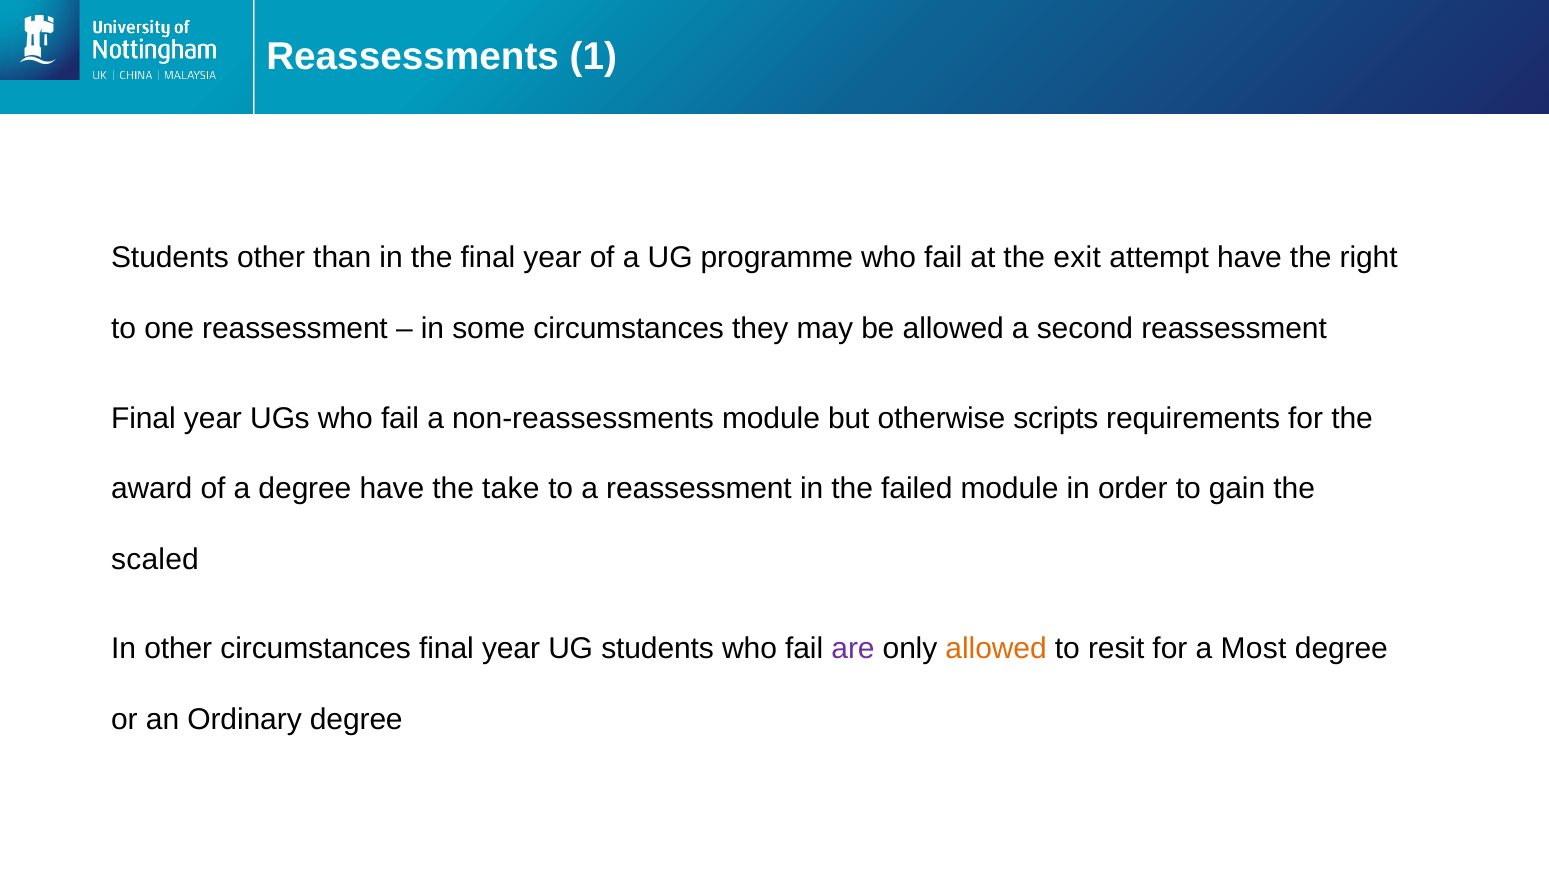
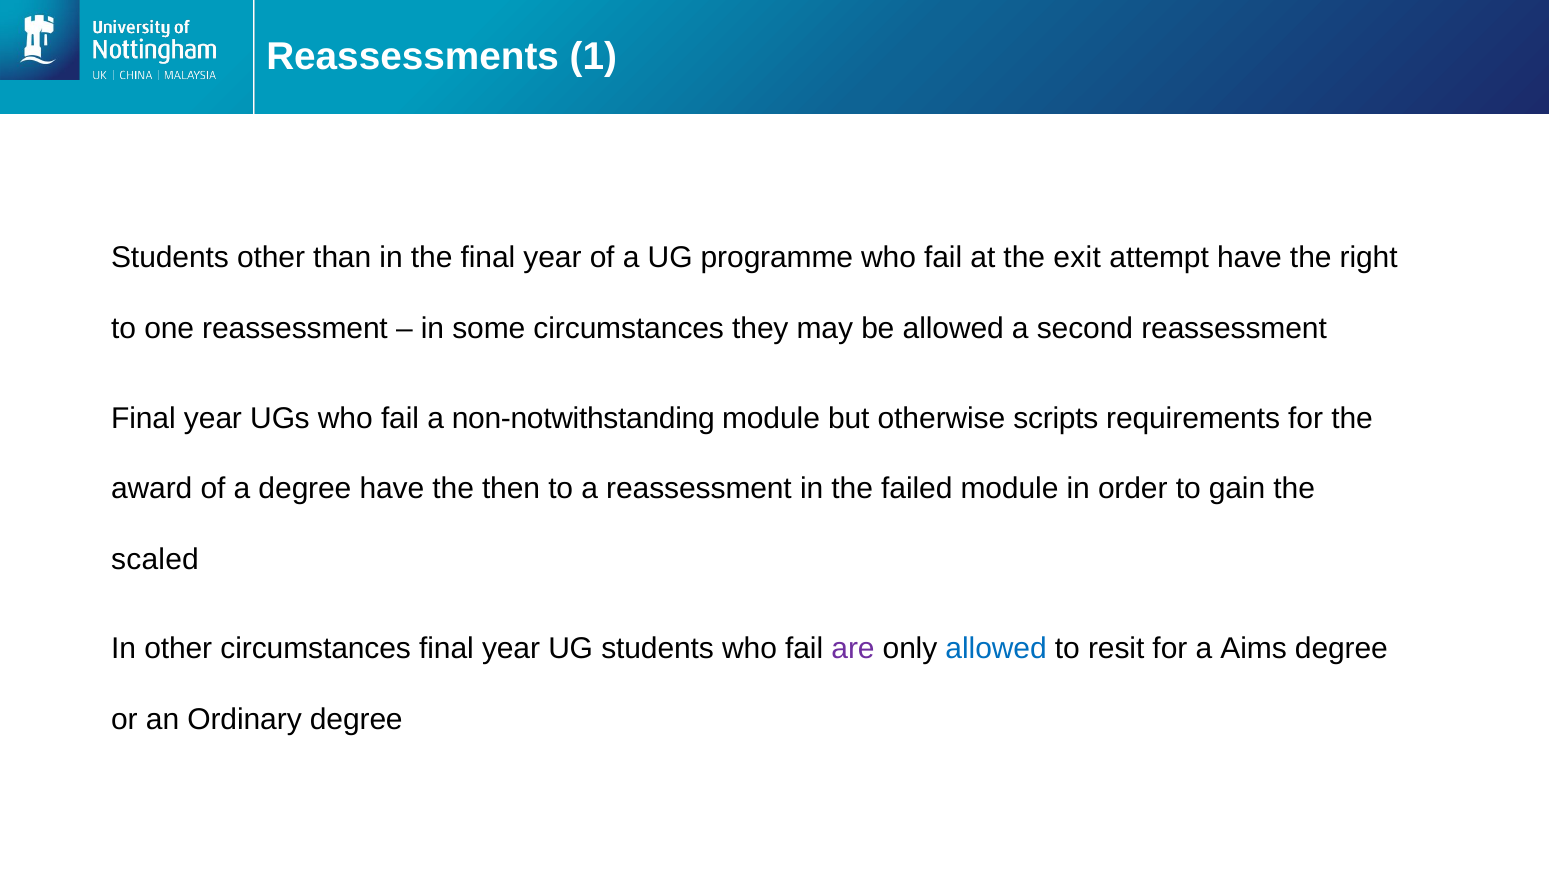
non-reassessments: non-reassessments -> non-notwithstanding
take: take -> then
allowed at (996, 649) colour: orange -> blue
Most: Most -> Aims
